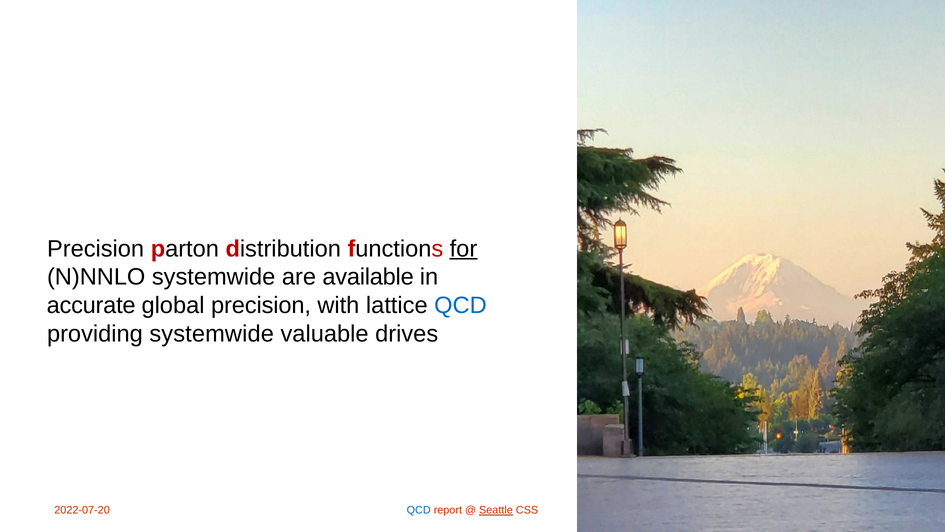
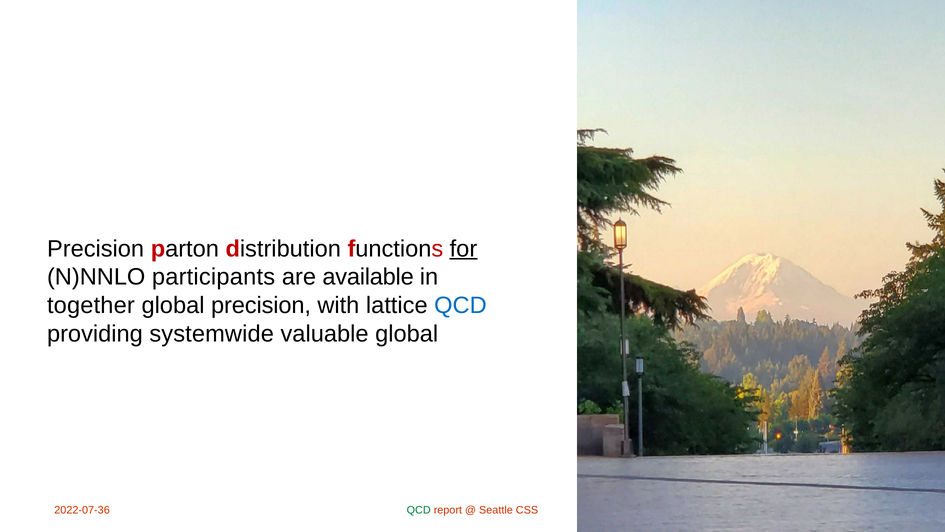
N)NNLO systemwide: systemwide -> participants
accurate: accurate -> together
valuable drives: drives -> global
2022-07-20: 2022-07-20 -> 2022-07-36
QCD at (419, 510) colour: blue -> green
Seattle underline: present -> none
